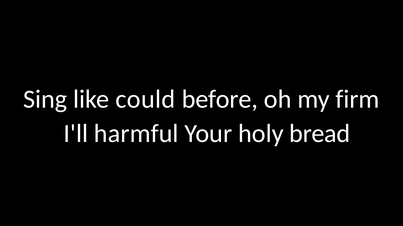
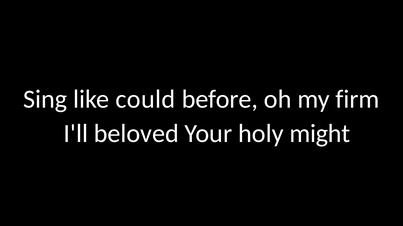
harmful: harmful -> beloved
bread: bread -> might
